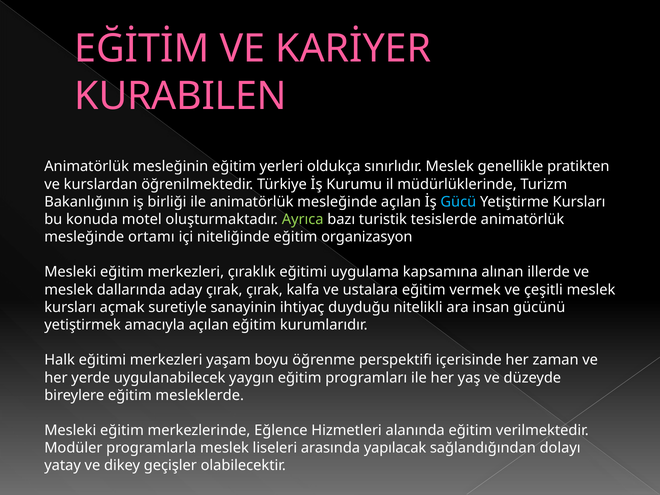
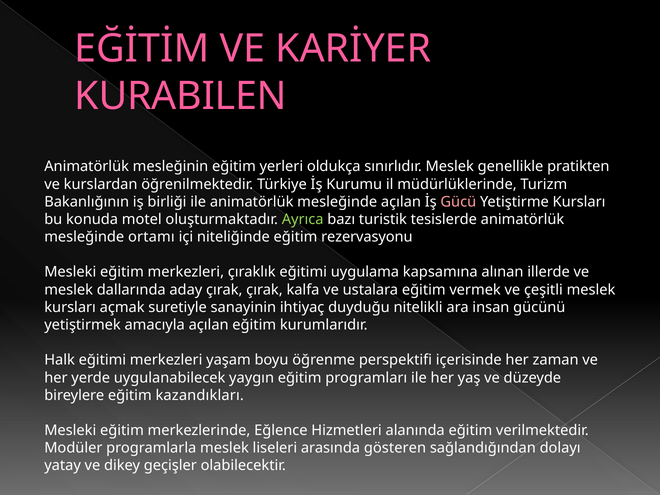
Gücü colour: light blue -> pink
organizasyon: organizasyon -> rezervasyonu
mesleklerde: mesleklerde -> kazandıkları
yapılacak: yapılacak -> gösteren
